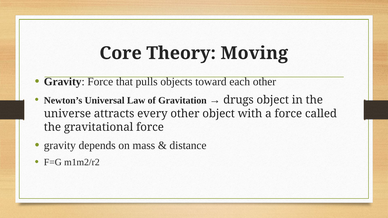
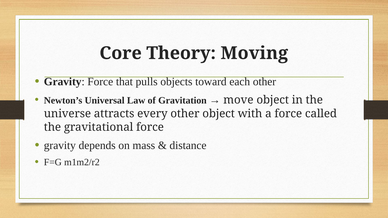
drugs: drugs -> move
